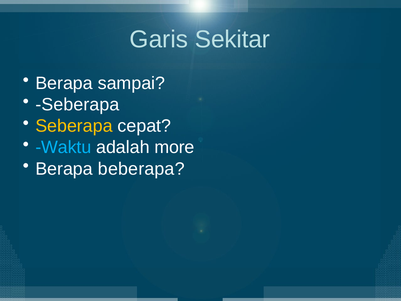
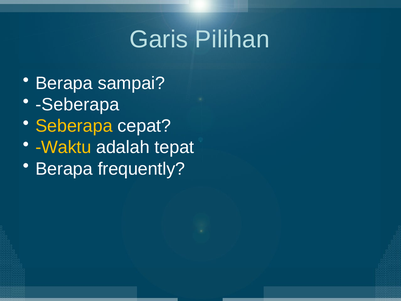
Sekitar: Sekitar -> Pilihan
Waktu colour: light blue -> yellow
more: more -> tepat
beberapa: beberapa -> frequently
